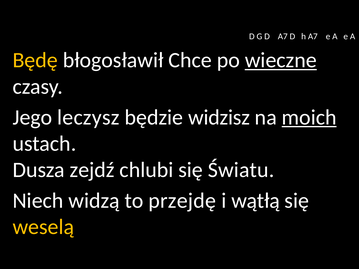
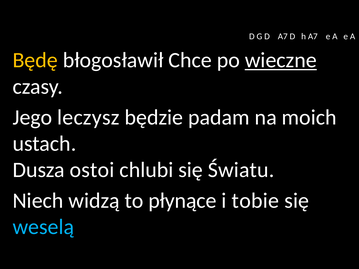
widzisz: widzisz -> padam
moich underline: present -> none
zejdź: zejdź -> ostoi
przejdę: przejdę -> płynące
wątłą: wątłą -> tobie
weselą colour: yellow -> light blue
